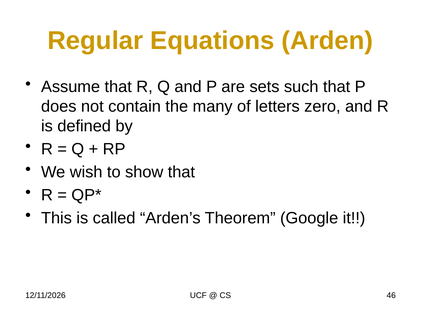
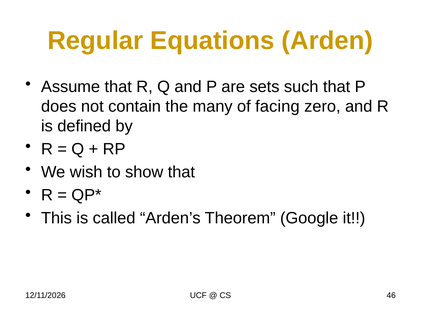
letters: letters -> facing
